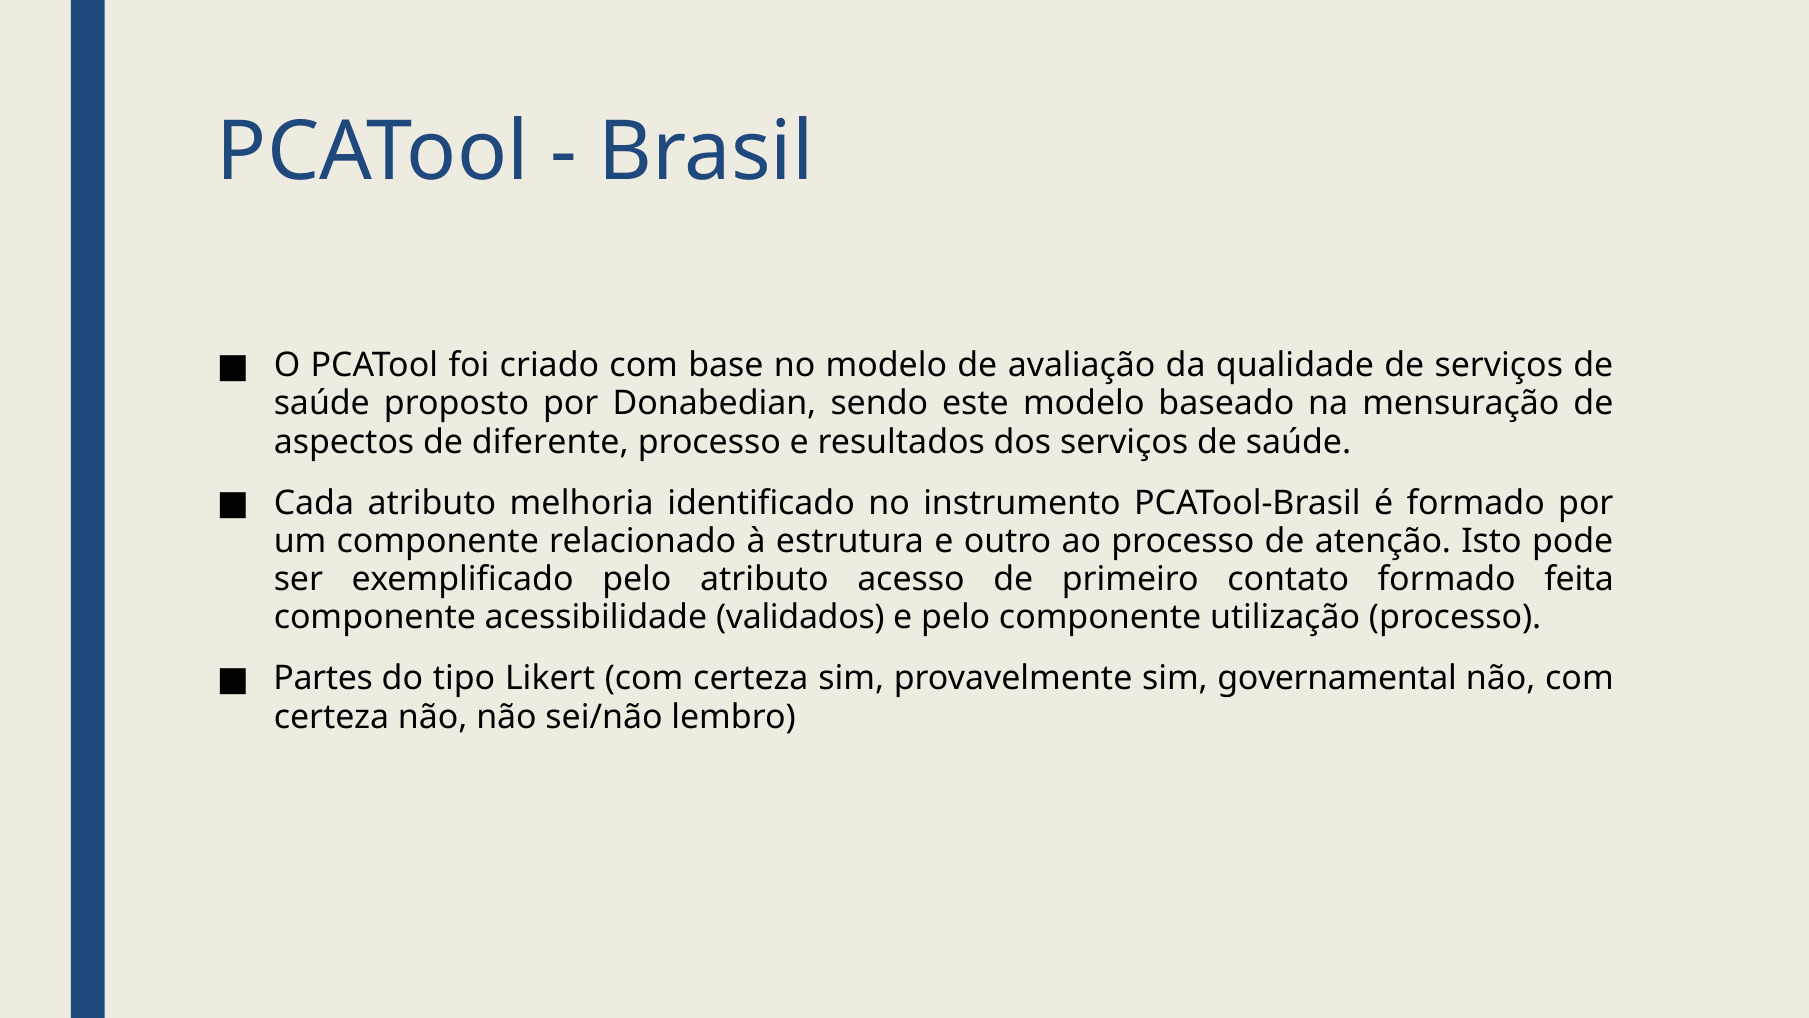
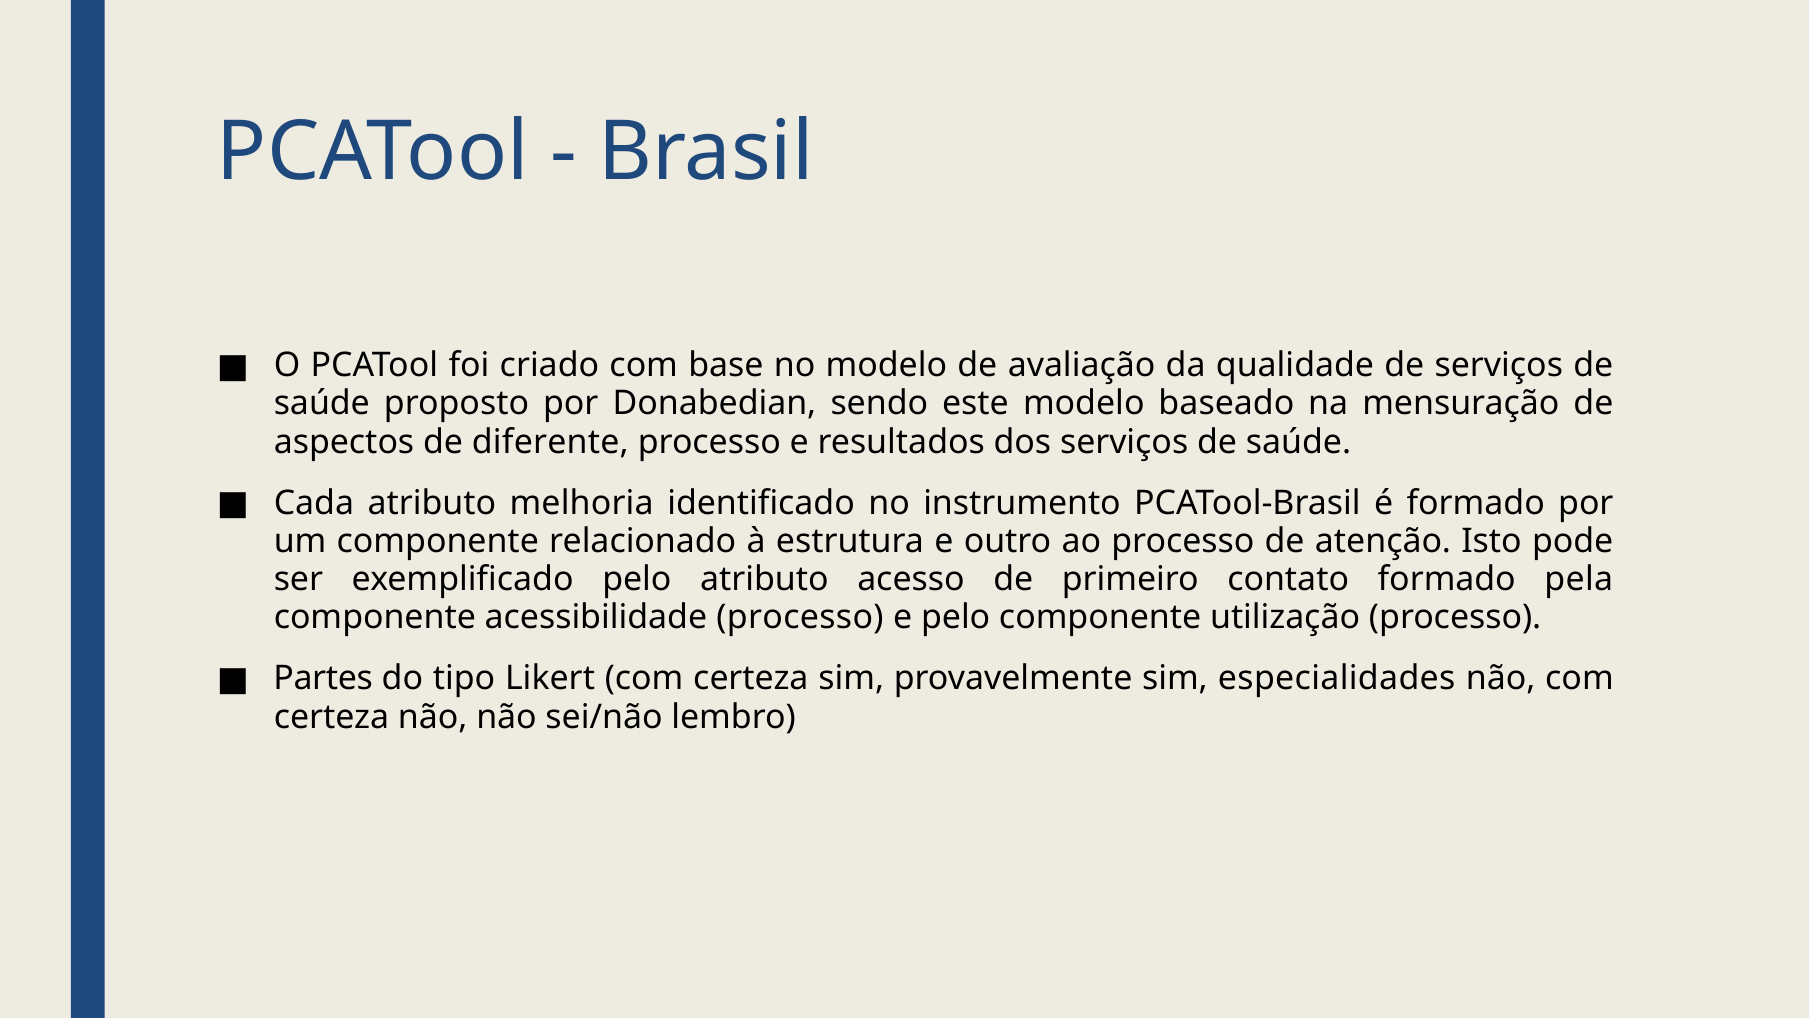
feita: feita -> pela
acessibilidade validados: validados -> processo
governamental: governamental -> especialidades
